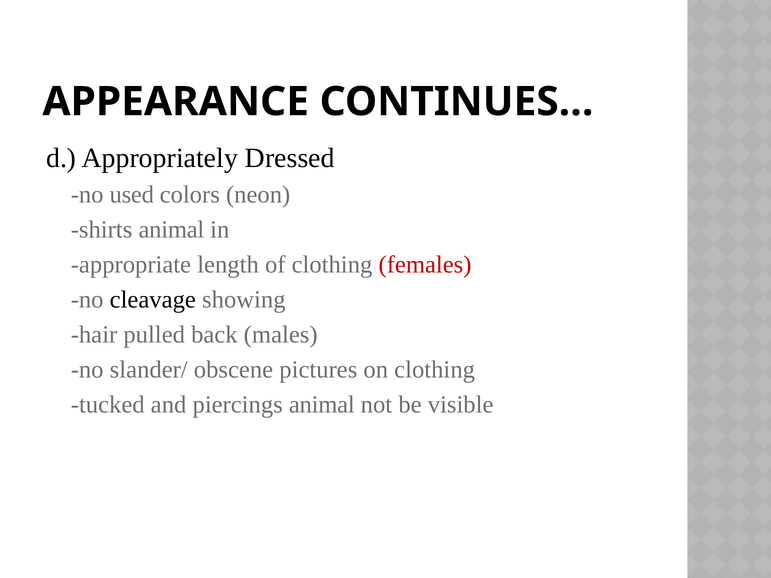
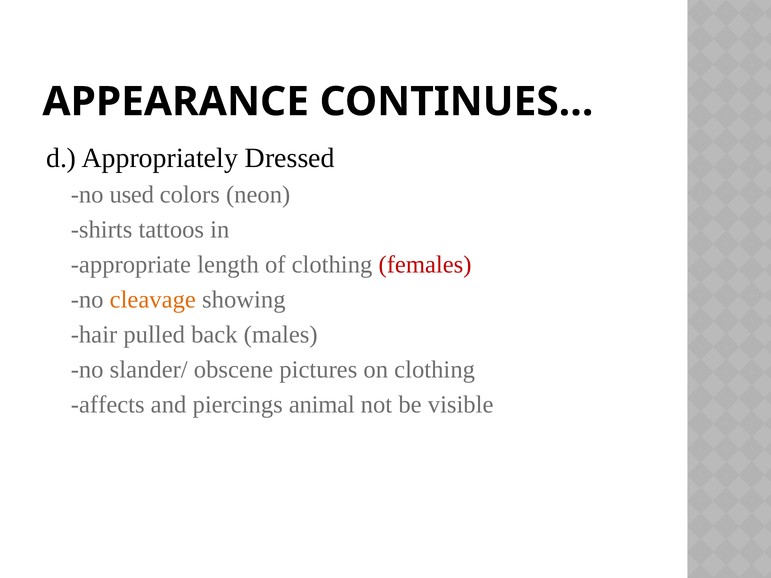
shirts animal: animal -> tattoos
cleavage colour: black -> orange
tucked: tucked -> affects
